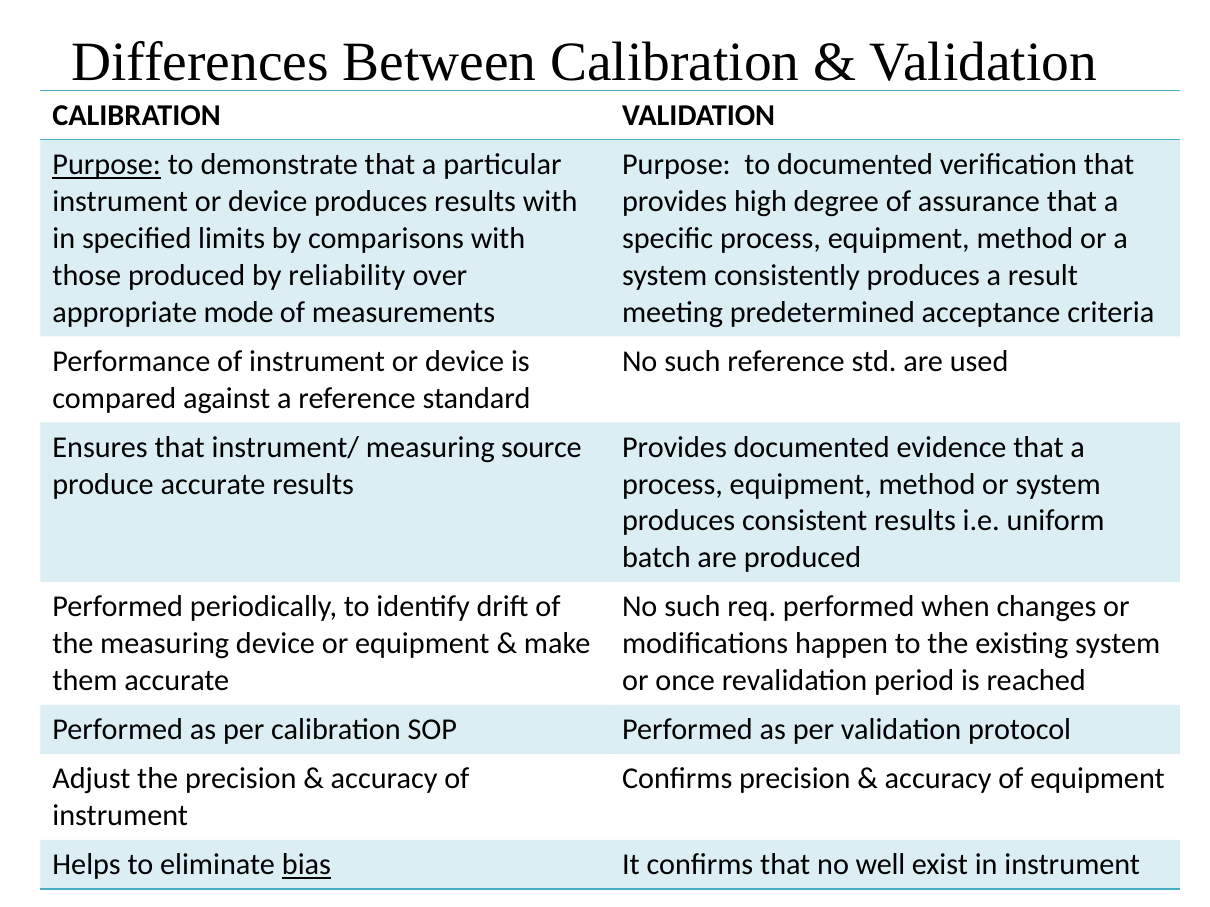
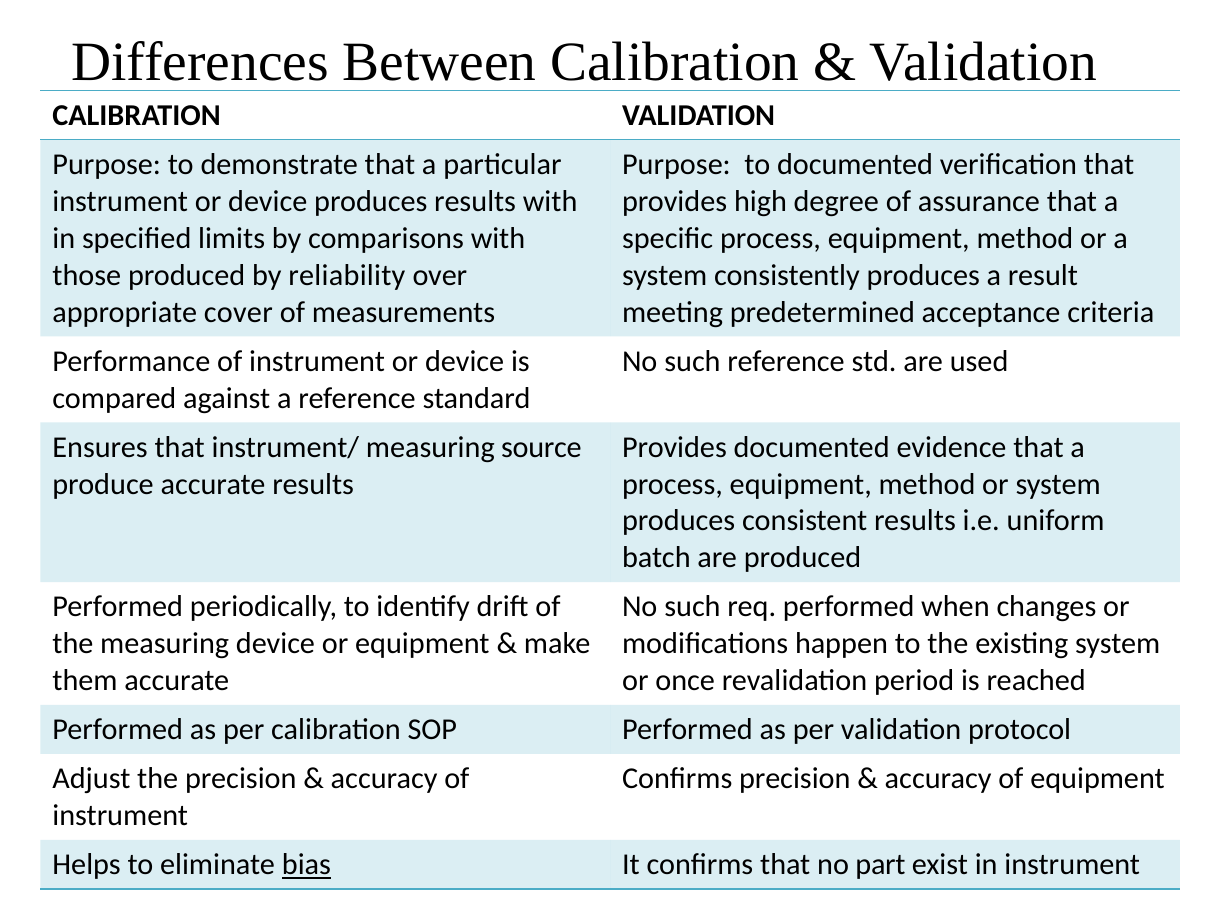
Purpose at (107, 165) underline: present -> none
mode: mode -> cover
well: well -> part
